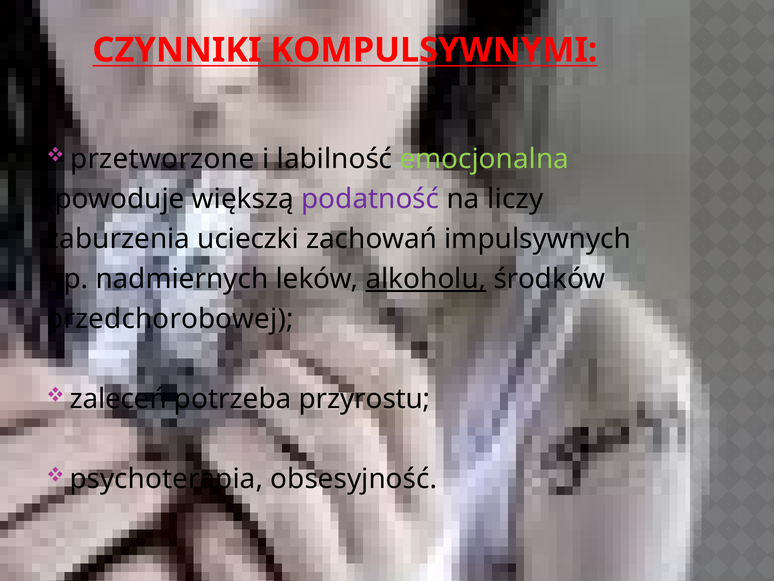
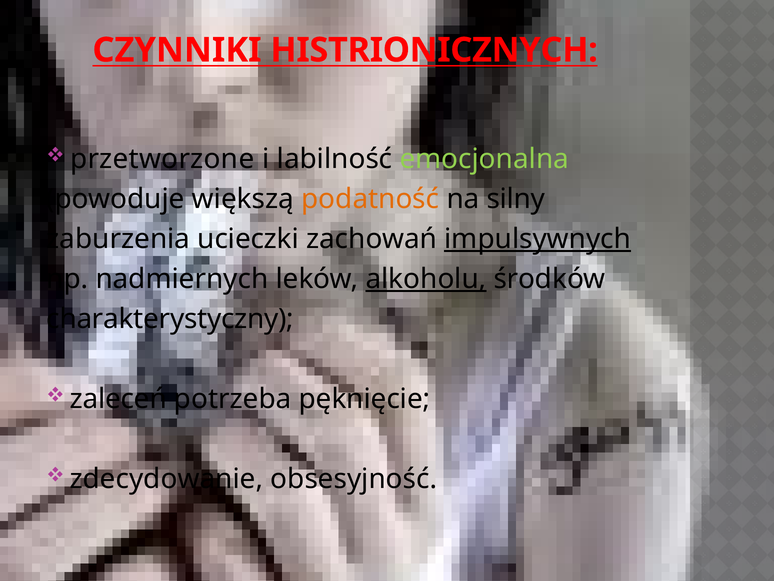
KOMPULSYWNYMI: KOMPULSYWNYMI -> HISTRIONICZNYCH
podatność colour: purple -> orange
liczy: liczy -> silny
impulsywnych underline: none -> present
przedchorobowej: przedchorobowej -> charakterystyczny
przyrostu: przyrostu -> pęknięcie
psychoterapia: psychoterapia -> zdecydowanie
